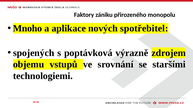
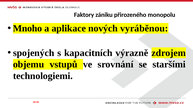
spotřebitel: spotřebitel -> vyráběnou
poptávková: poptávková -> kapacitních
